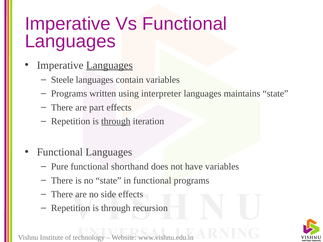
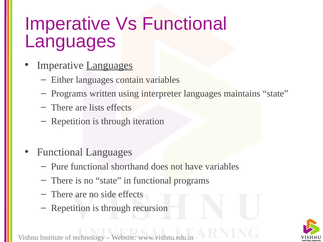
Steele: Steele -> Either
part: part -> lists
through at (116, 121) underline: present -> none
